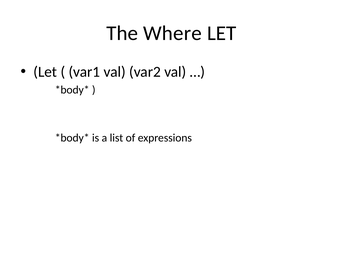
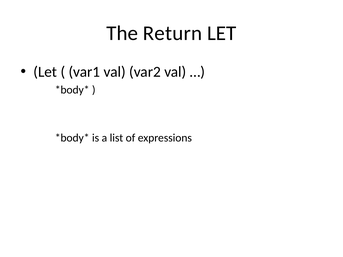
Where: Where -> Return
